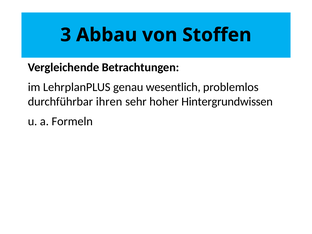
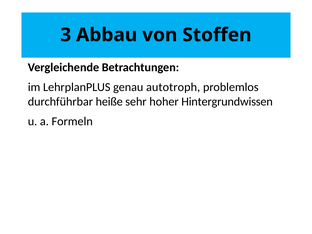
wesentlich: wesentlich -> autotroph
ihren: ihren -> heiße
